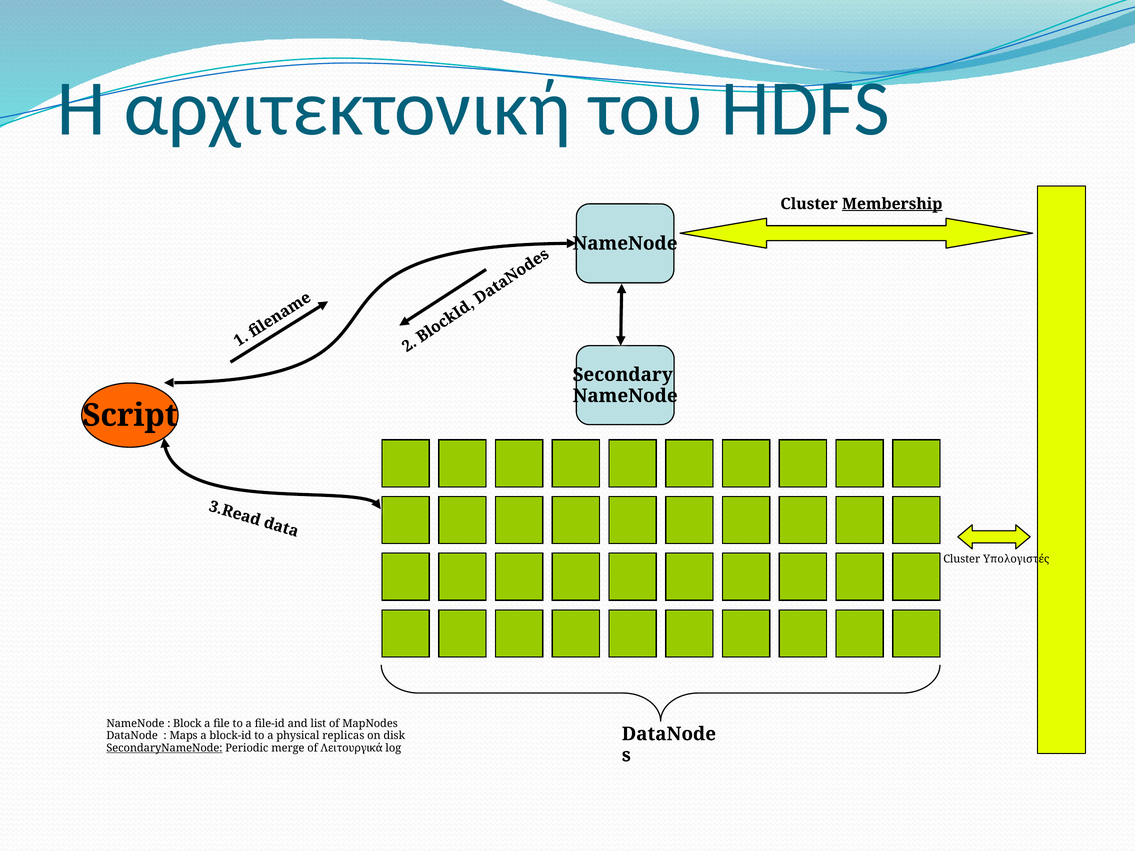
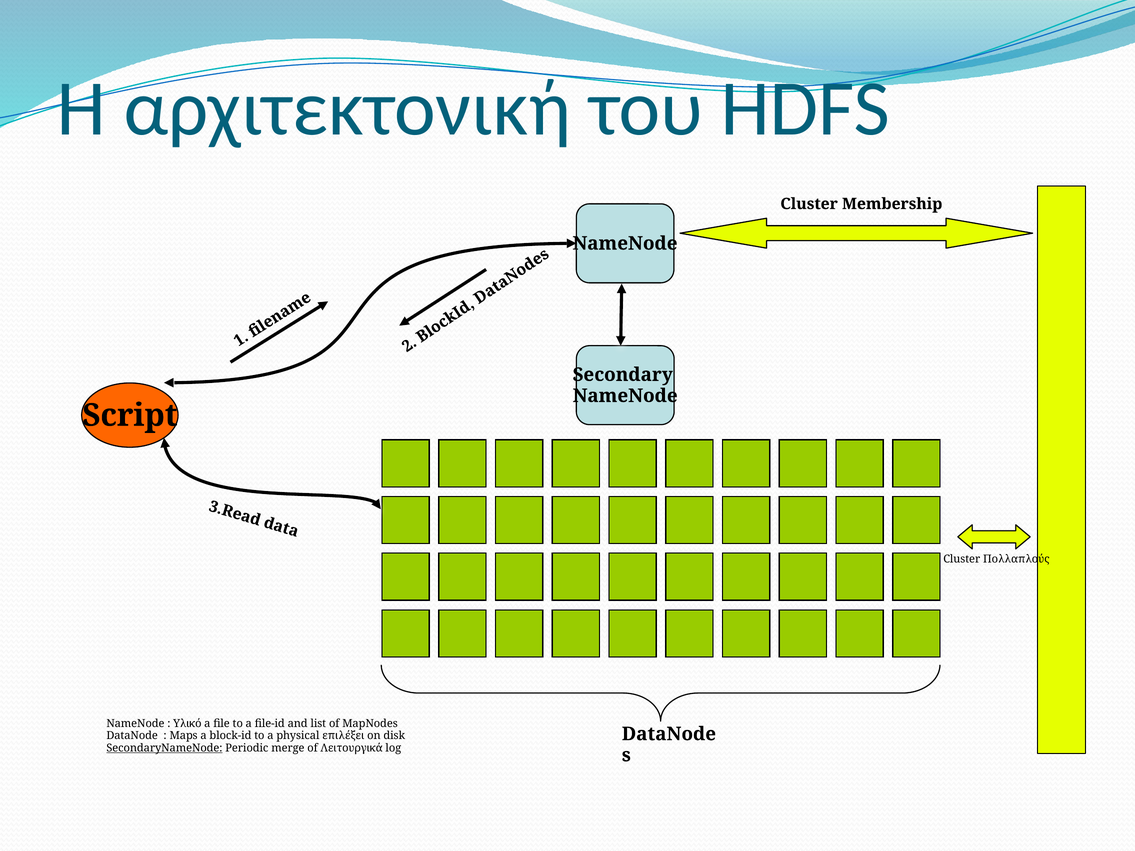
Membership underline: present -> none
Υπολογιστές: Υπολογιστές -> Πολλαπλούς
Block: Block -> Υλικό
replicas: replicas -> επιλέξει
